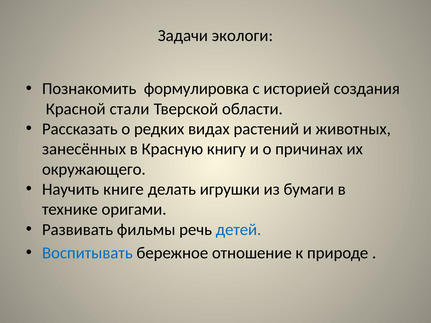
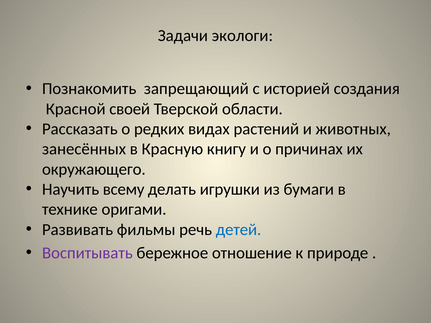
формулировка: формулировка -> запрещающий
стали: стали -> своей
книге: книге -> всему
Воспитывать colour: blue -> purple
